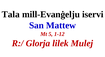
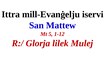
Tala: Tala -> Ittra
